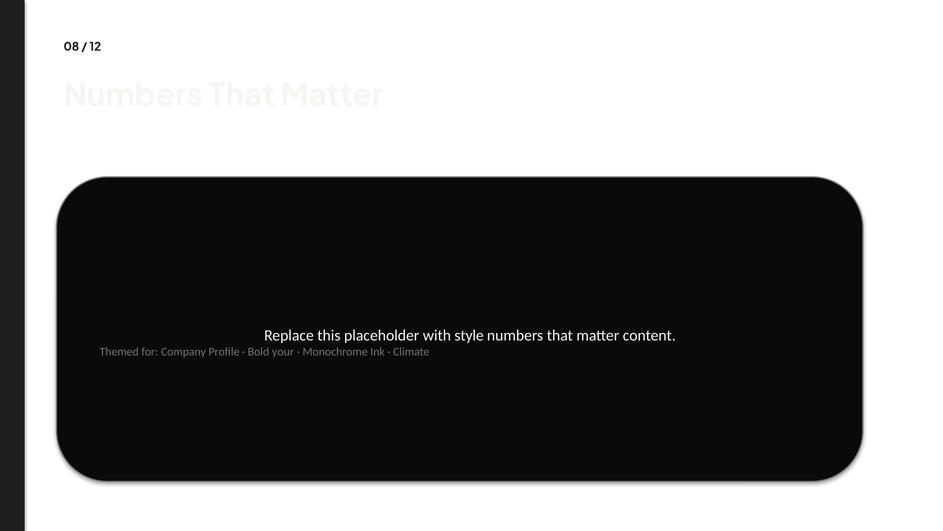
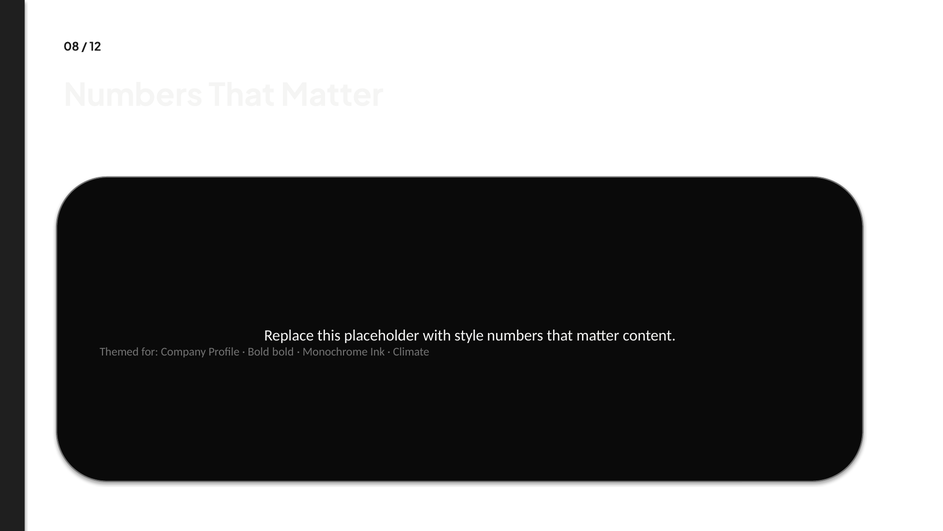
Bold your: your -> bold
